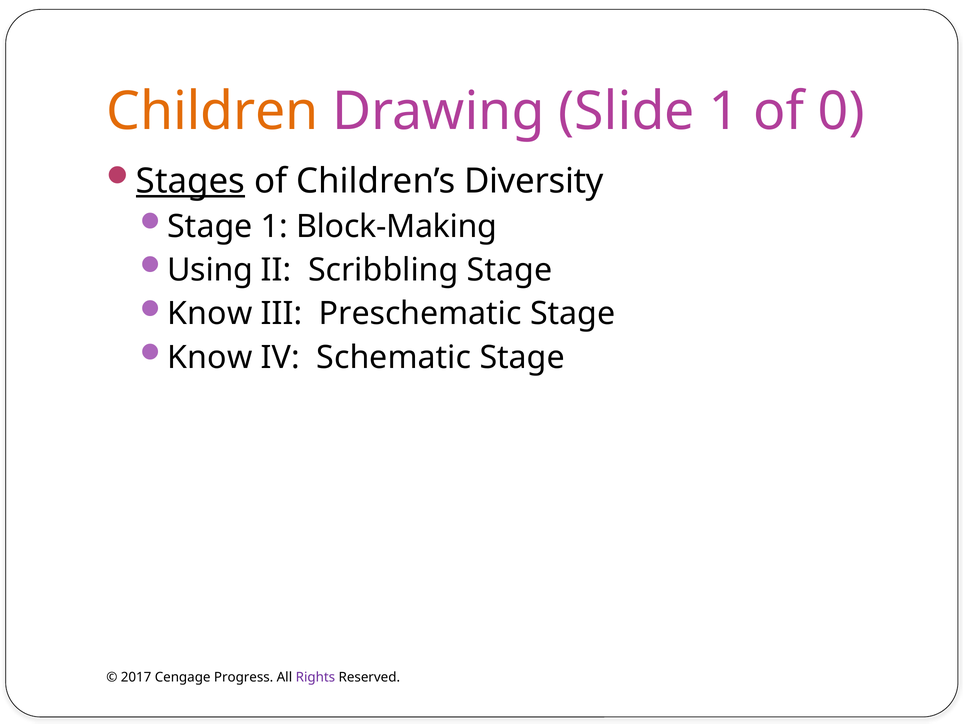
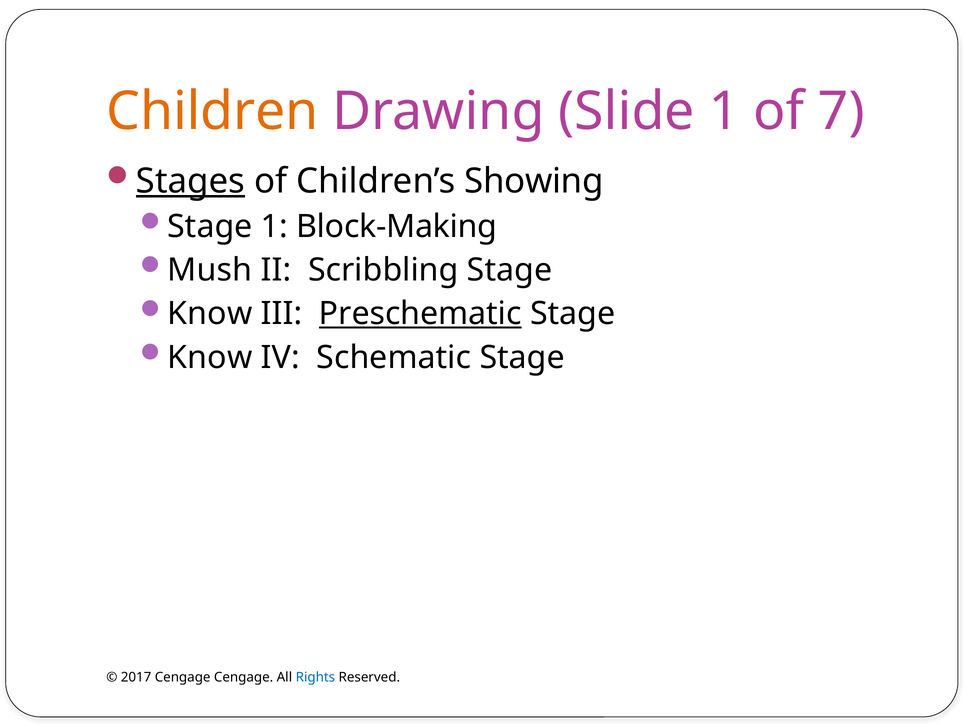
0: 0 -> 7
Diversity: Diversity -> Showing
Using: Using -> Mush
Preschematic underline: none -> present
Cengage Progress: Progress -> Cengage
Rights colour: purple -> blue
